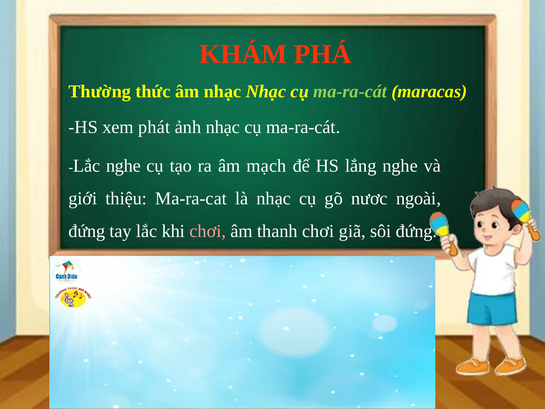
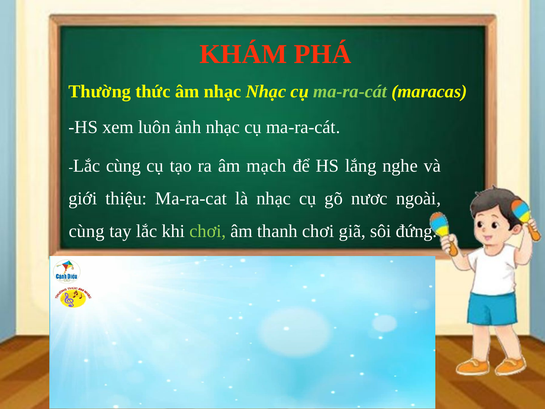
phát: phát -> luôn
Lắc nghe: nghe -> cùng
đứng at (87, 231): đứng -> cùng
chơi at (208, 231) colour: pink -> light green
